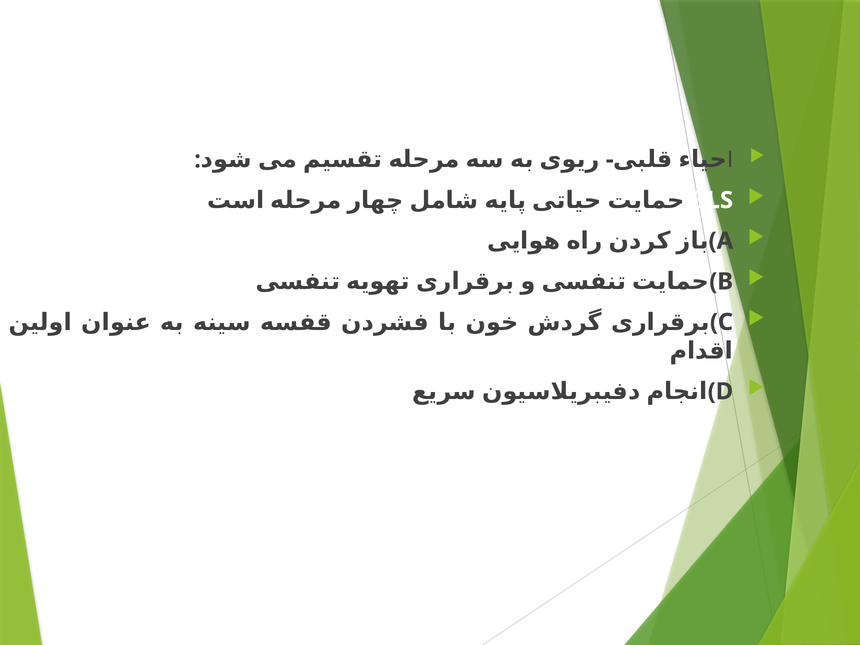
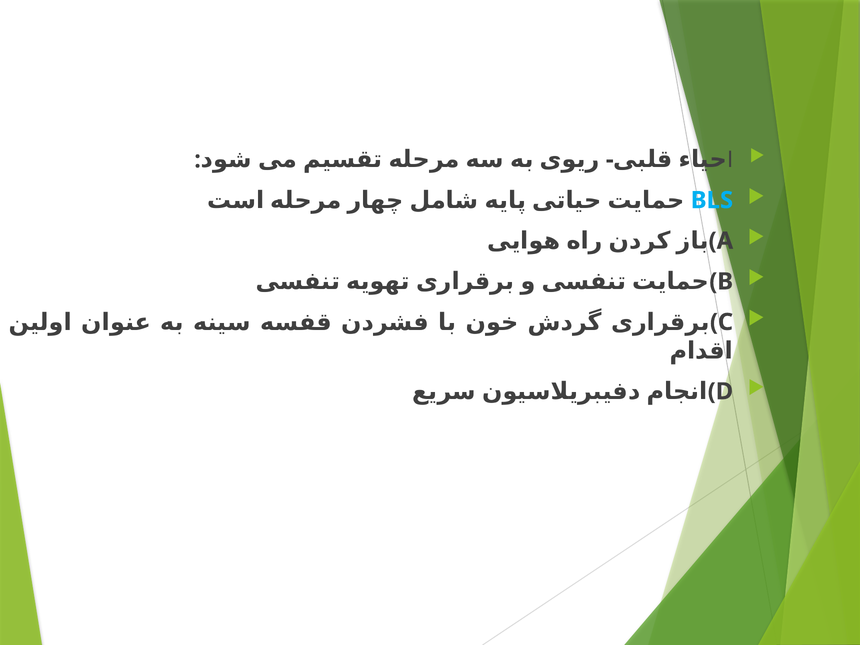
BLS colour: white -> light blue
